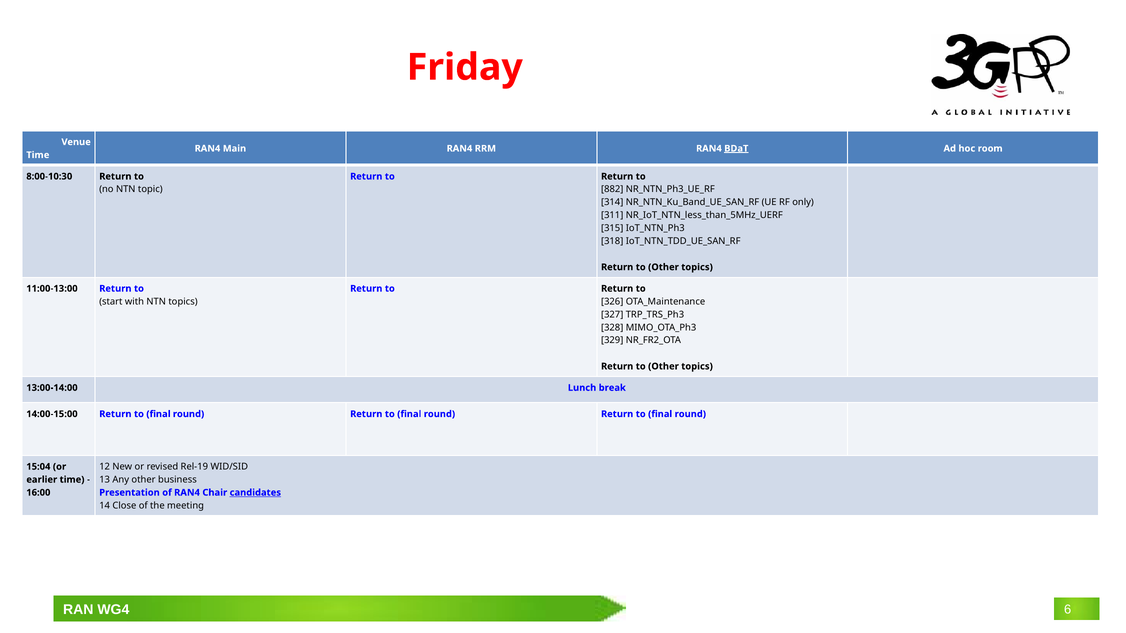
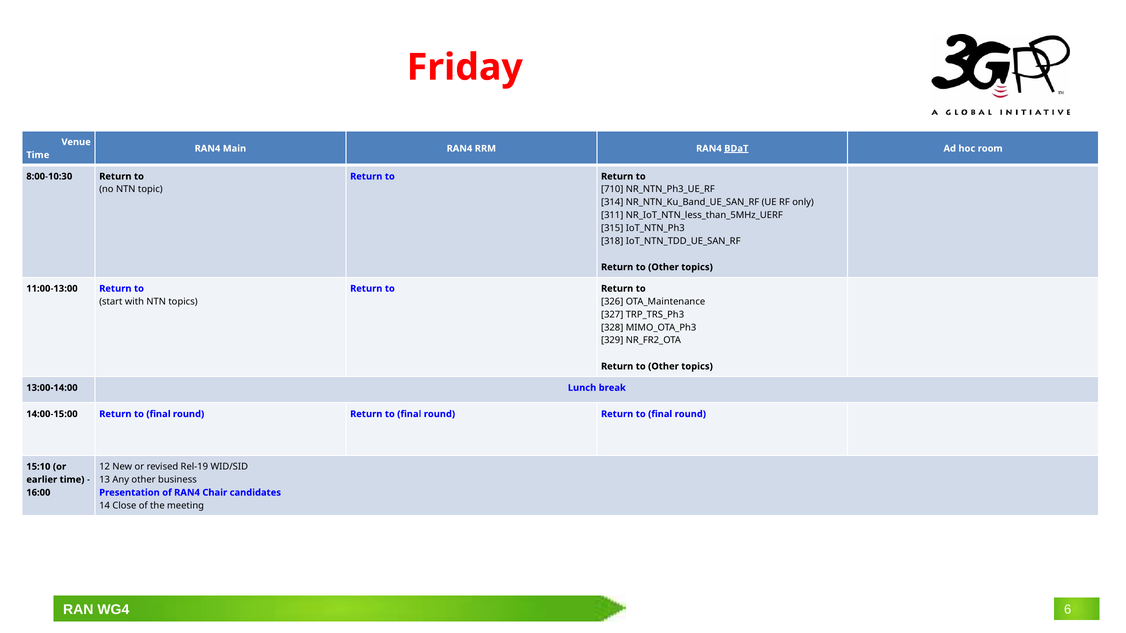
882: 882 -> 710
15:04: 15:04 -> 15:10
candidates underline: present -> none
